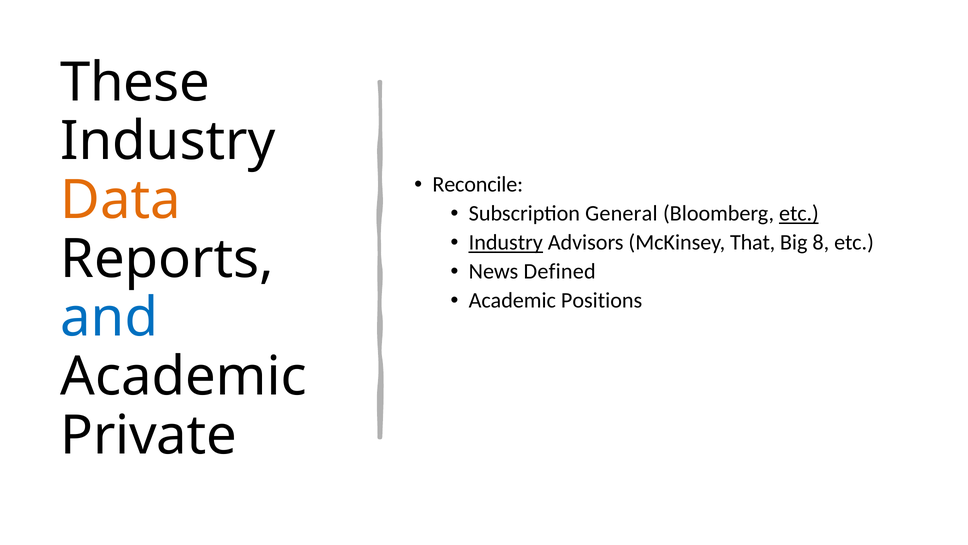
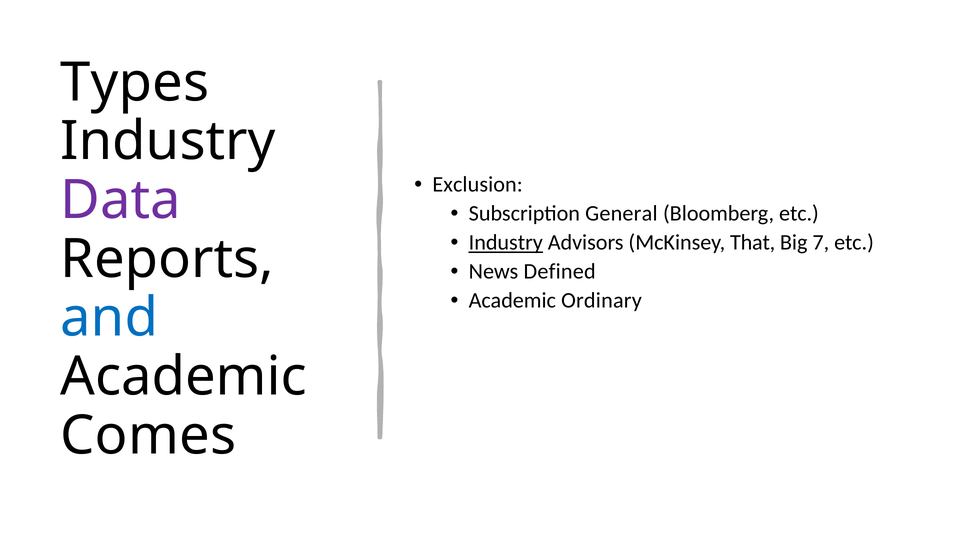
These: These -> Types
Reconcile: Reconcile -> Exclusion
Data colour: orange -> purple
etc at (799, 213) underline: present -> none
8: 8 -> 7
Positions: Positions -> Ordinary
Private: Private -> Comes
